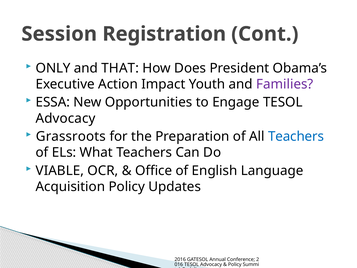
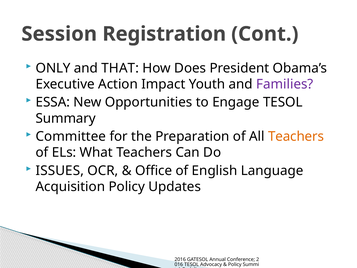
Advocacy at (66, 118): Advocacy -> Summary
Grassroots: Grassroots -> Committee
Teachers at (296, 136) colour: blue -> orange
VIABLE: VIABLE -> ISSUES
